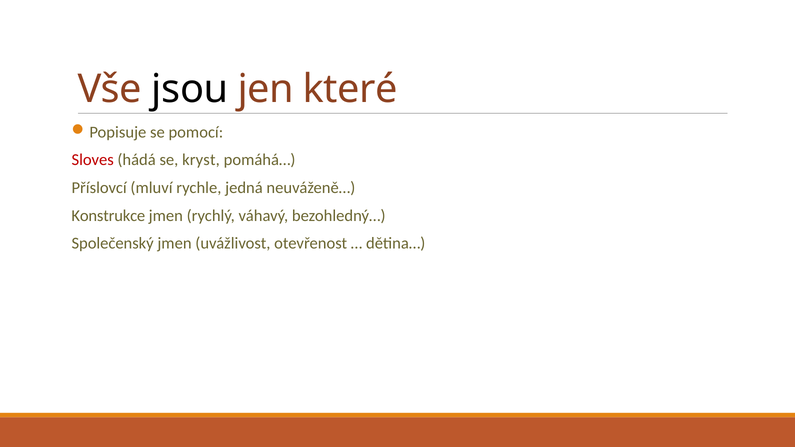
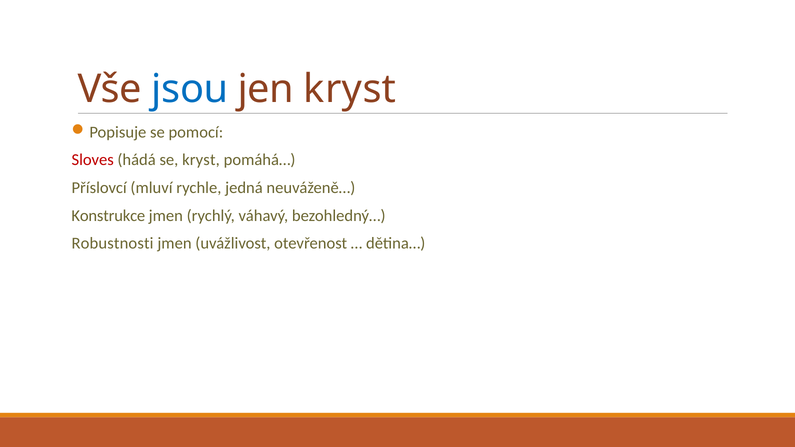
jsou colour: black -> blue
jen které: které -> kryst
Společenský: Společenský -> Robustnosti
